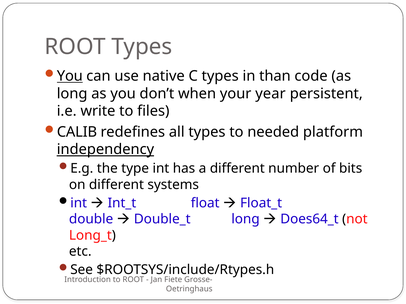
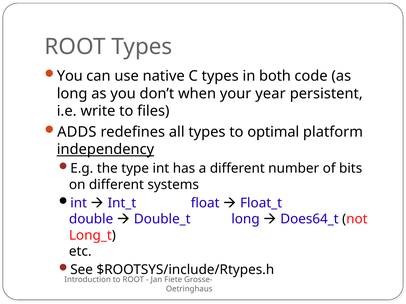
You at (70, 76) underline: present -> none
than: than -> both
CALIB: CALIB -> ADDS
needed: needed -> optimal
